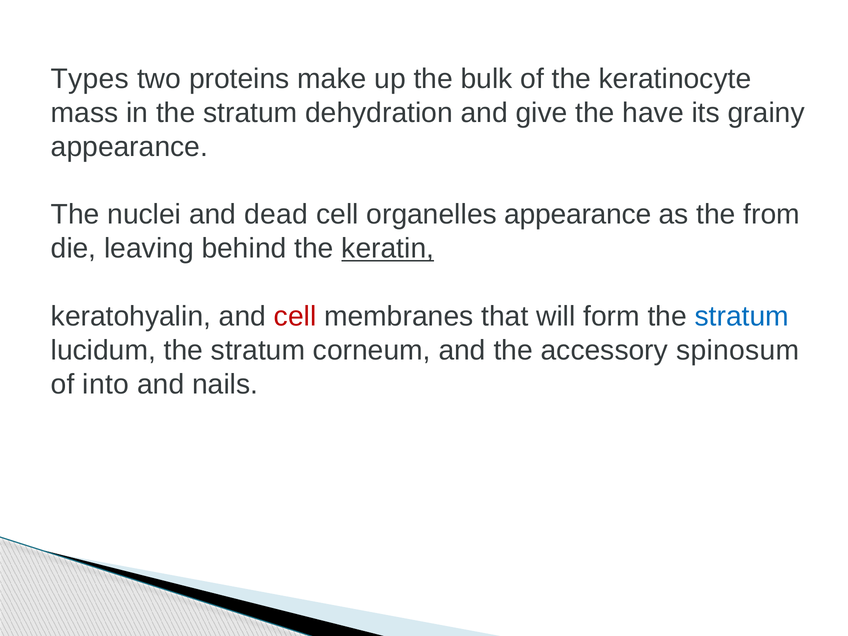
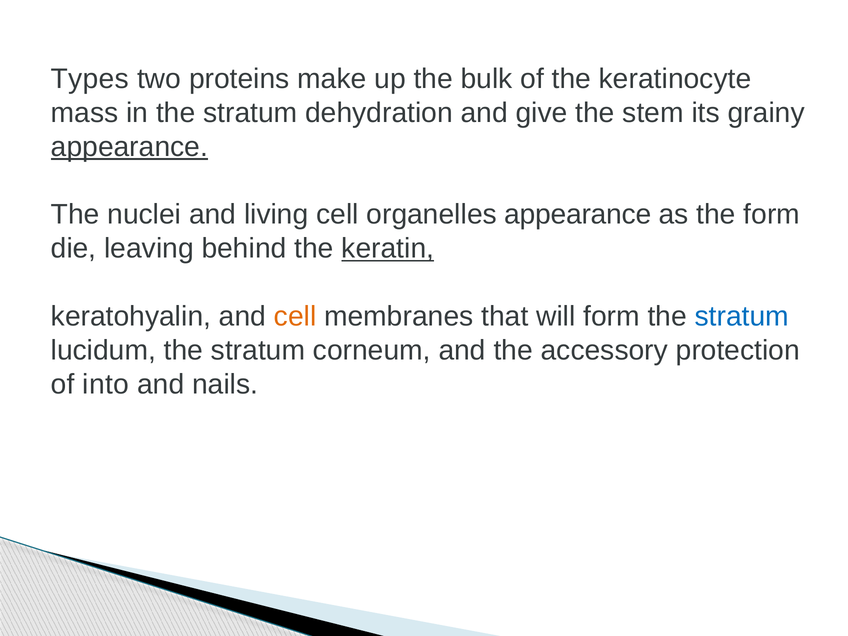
have: have -> stem
appearance at (129, 147) underline: none -> present
dead: dead -> living
the from: from -> form
cell at (295, 316) colour: red -> orange
spinosum: spinosum -> protection
